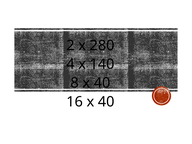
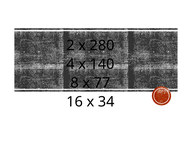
8 x 40: 40 -> 77
16 x 40: 40 -> 34
